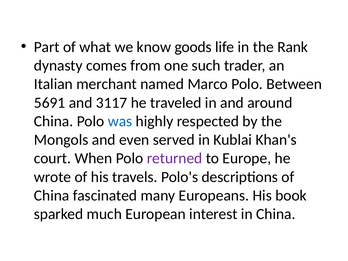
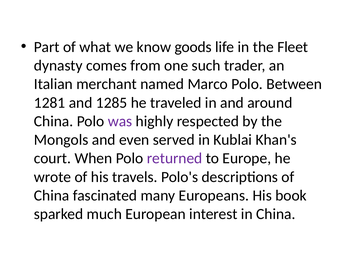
Rank: Rank -> Fleet
5691: 5691 -> 1281
3117: 3117 -> 1285
was colour: blue -> purple
